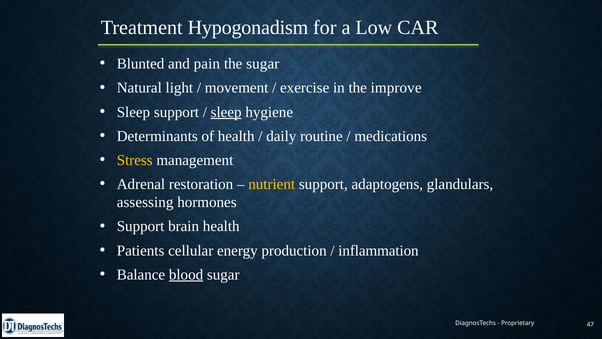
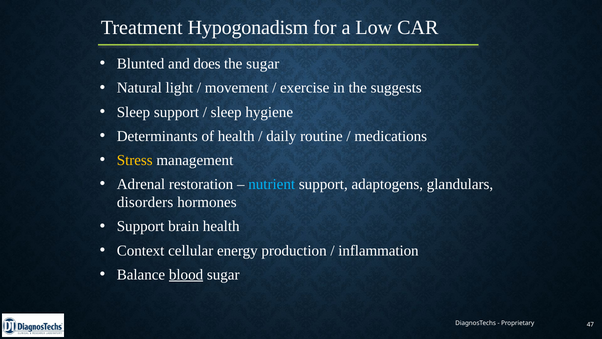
pain: pain -> does
improve: improve -> suggests
sleep at (226, 112) underline: present -> none
nutrient colour: yellow -> light blue
assessing: assessing -> disorders
Patients: Patients -> Context
